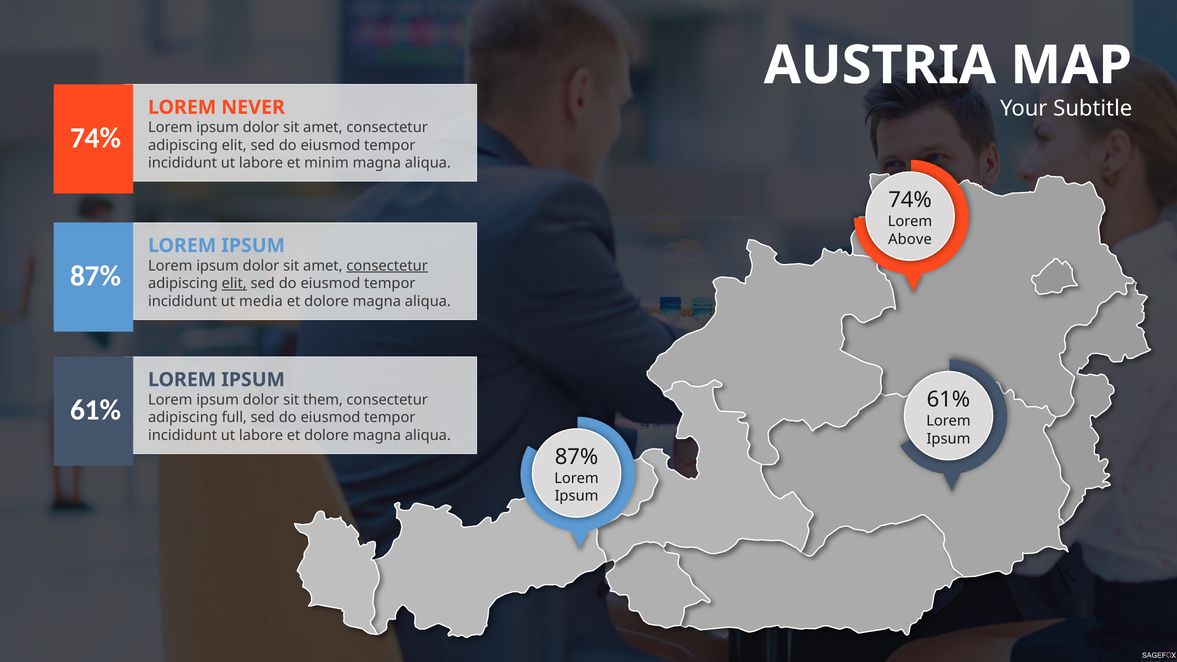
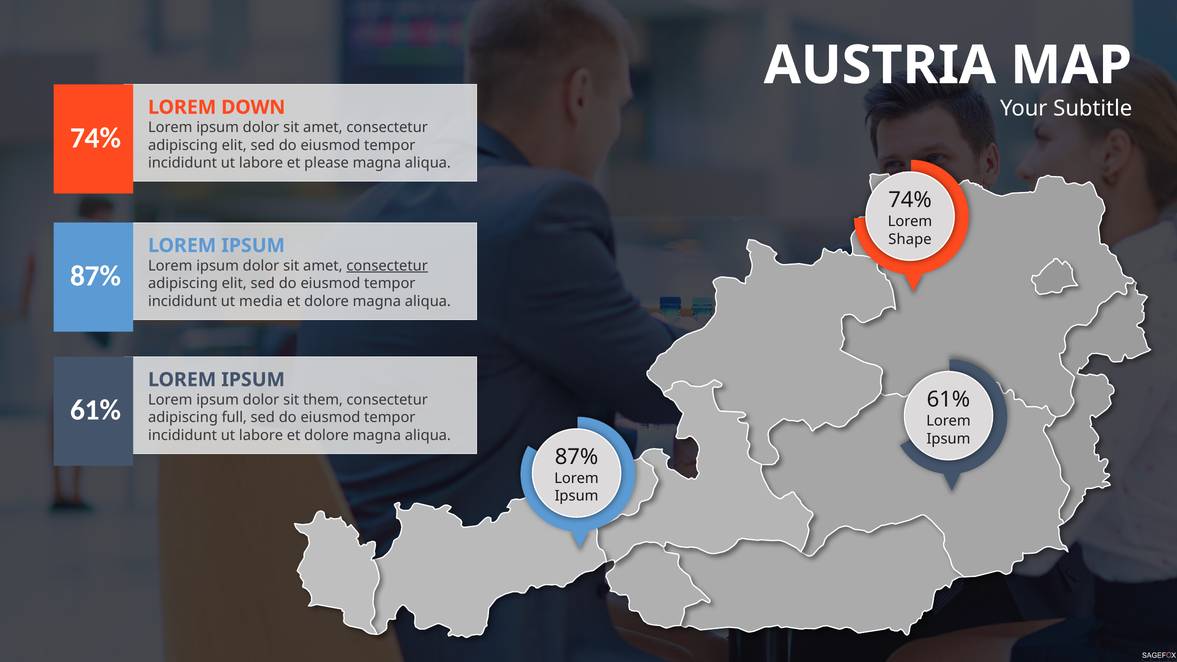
NEVER: NEVER -> DOWN
minim: minim -> please
Above: Above -> Shape
elit at (234, 284) underline: present -> none
